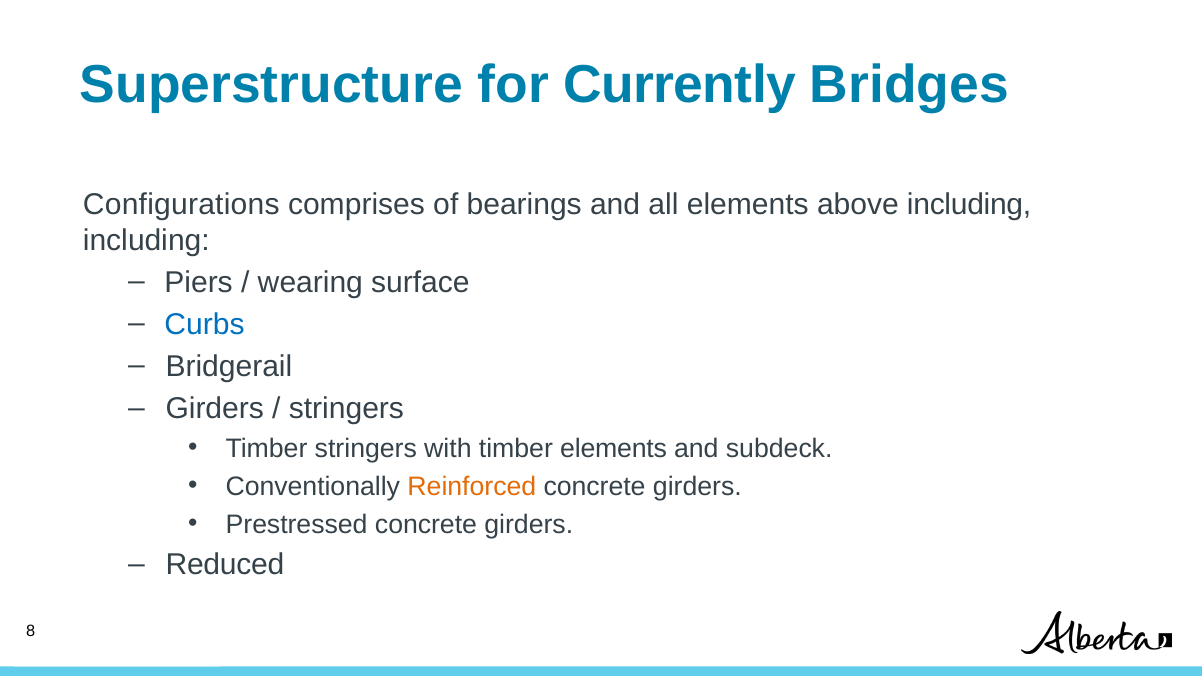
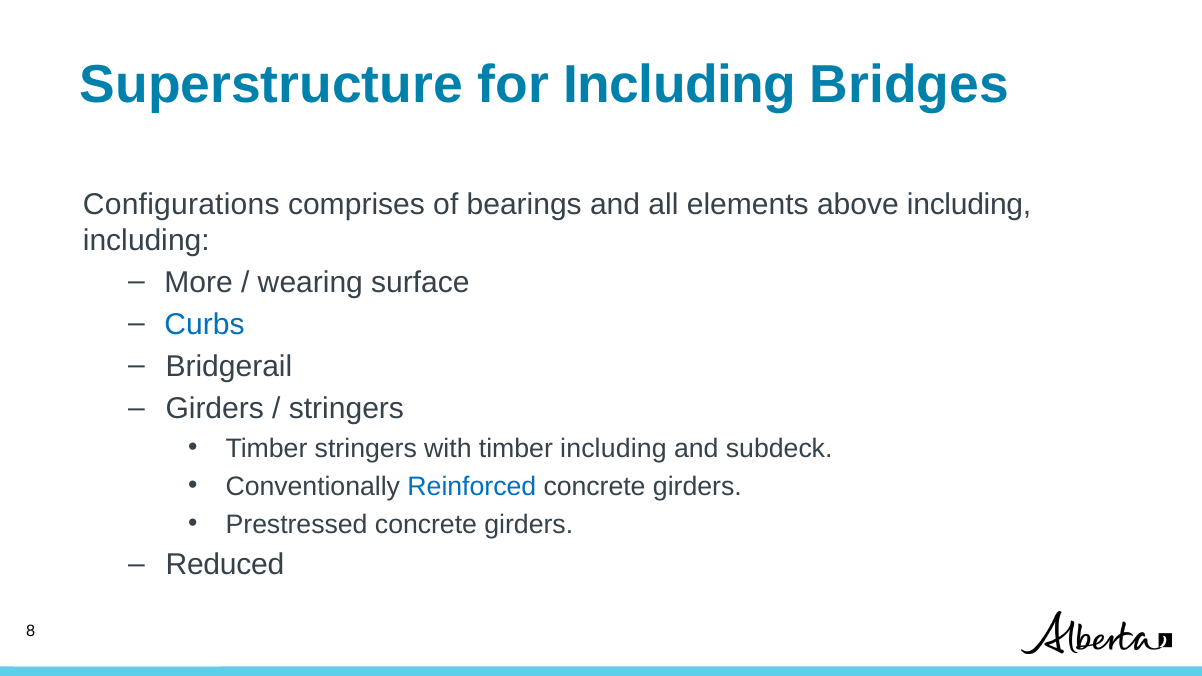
for Currently: Currently -> Including
Piers: Piers -> More
timber elements: elements -> including
Reinforced colour: orange -> blue
